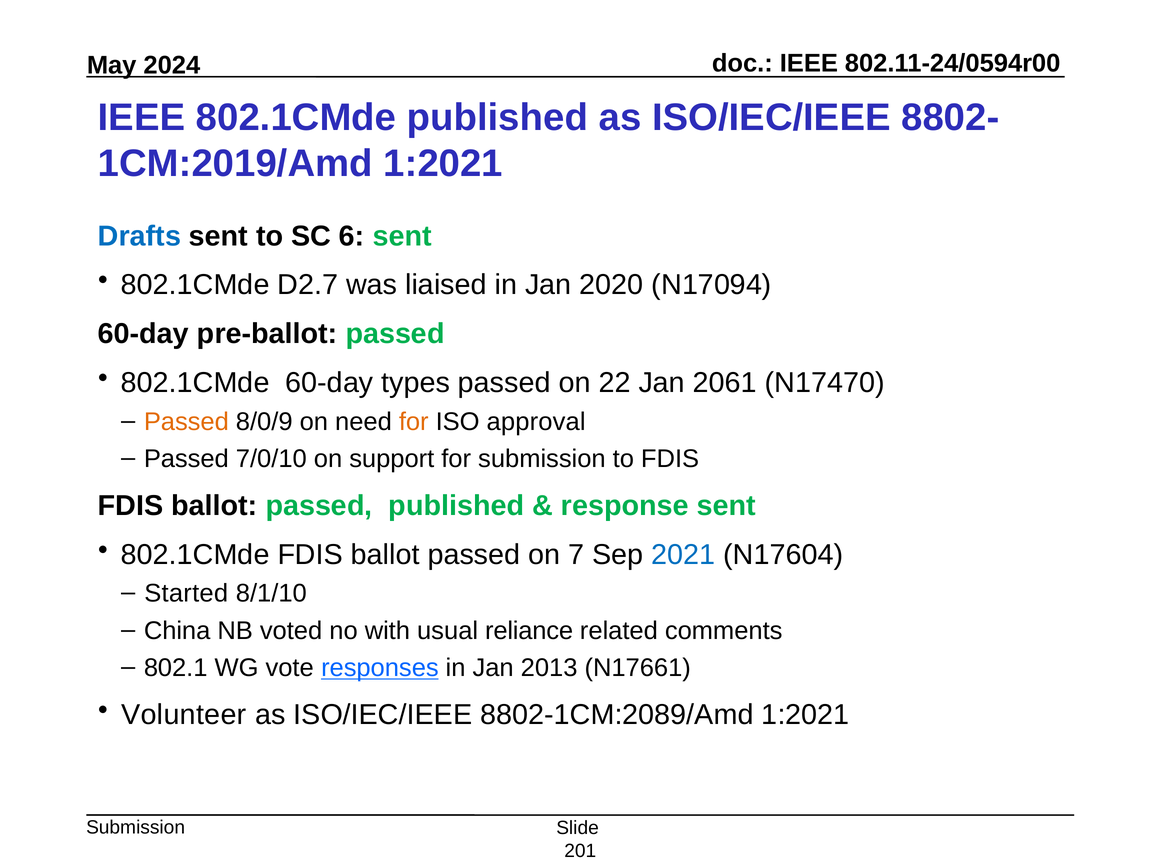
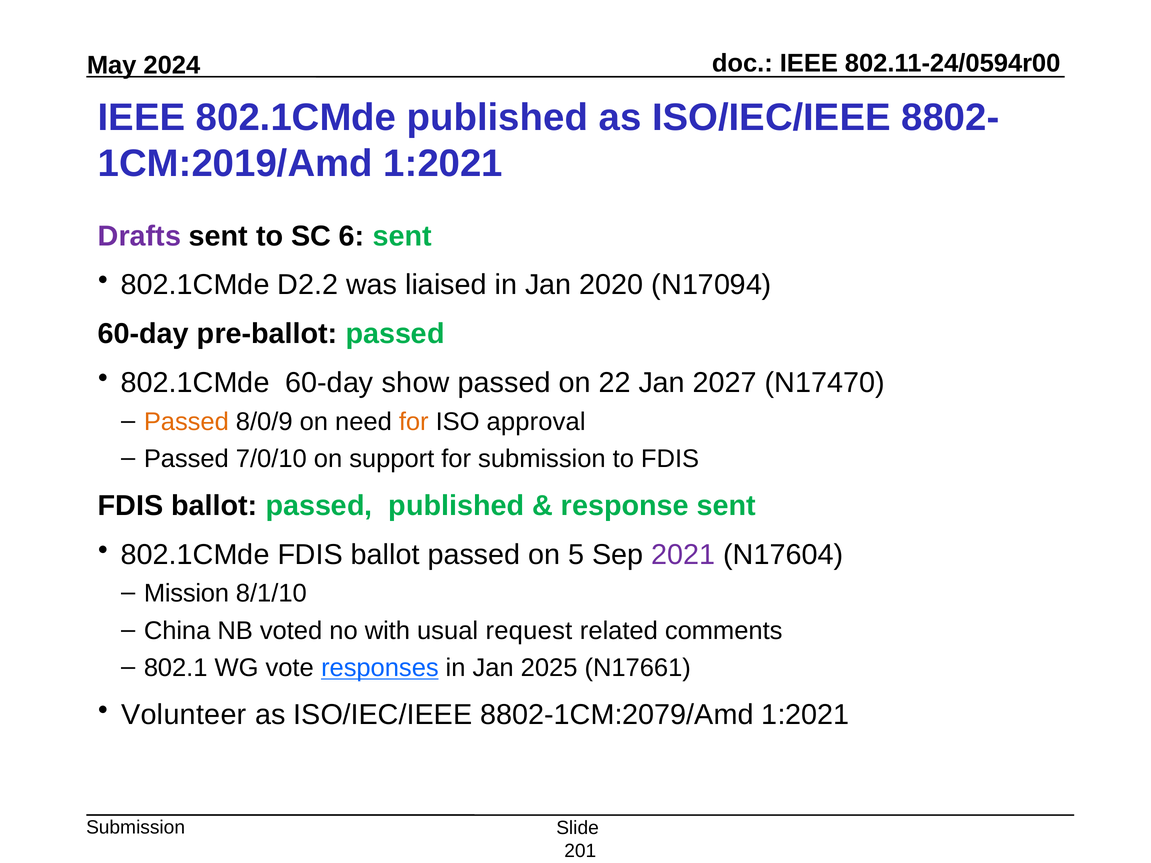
Drafts colour: blue -> purple
D2.7: D2.7 -> D2.2
types: types -> show
2061: 2061 -> 2027
7: 7 -> 5
2021 colour: blue -> purple
Started: Started -> Mission
reliance: reliance -> request
2013: 2013 -> 2025
8802-1CM:2089/Amd: 8802-1CM:2089/Amd -> 8802-1CM:2079/Amd
